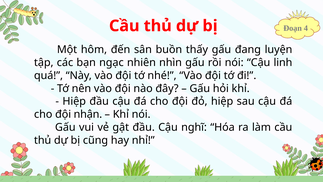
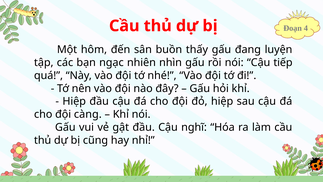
linh: linh -> tiếp
nhận: nhận -> càng
